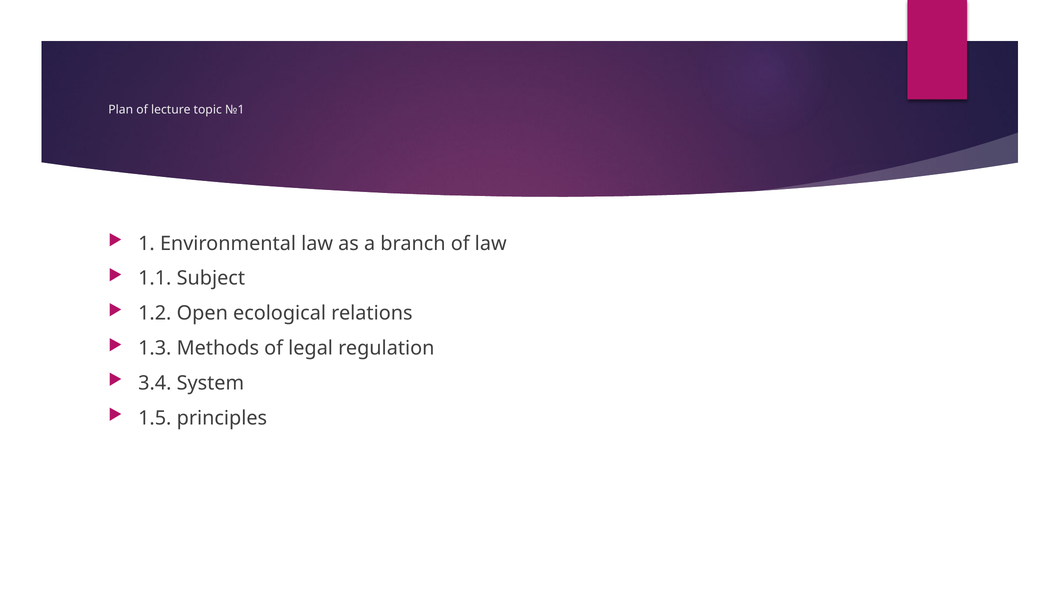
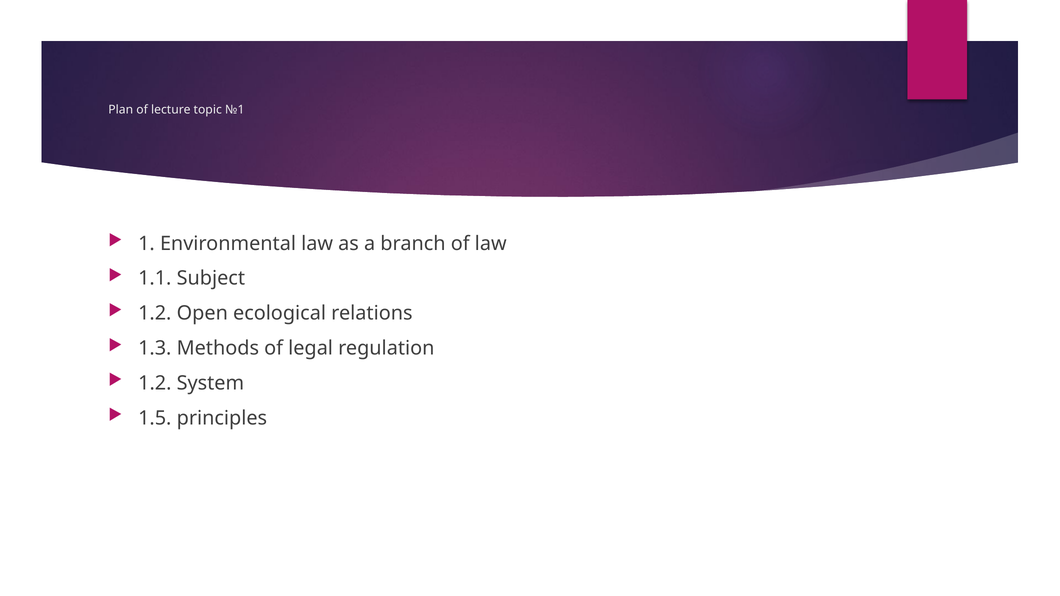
3.4 at (155, 383): 3.4 -> 1.2
